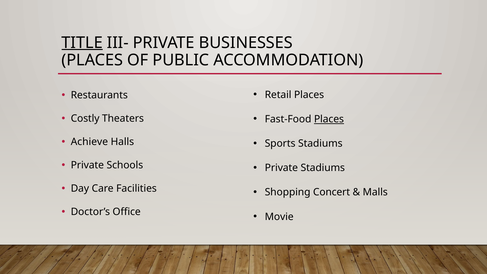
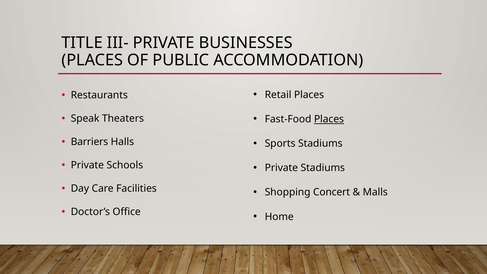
TITLE underline: present -> none
Costly: Costly -> Speak
Achieve: Achieve -> Barriers
Movie: Movie -> Home
